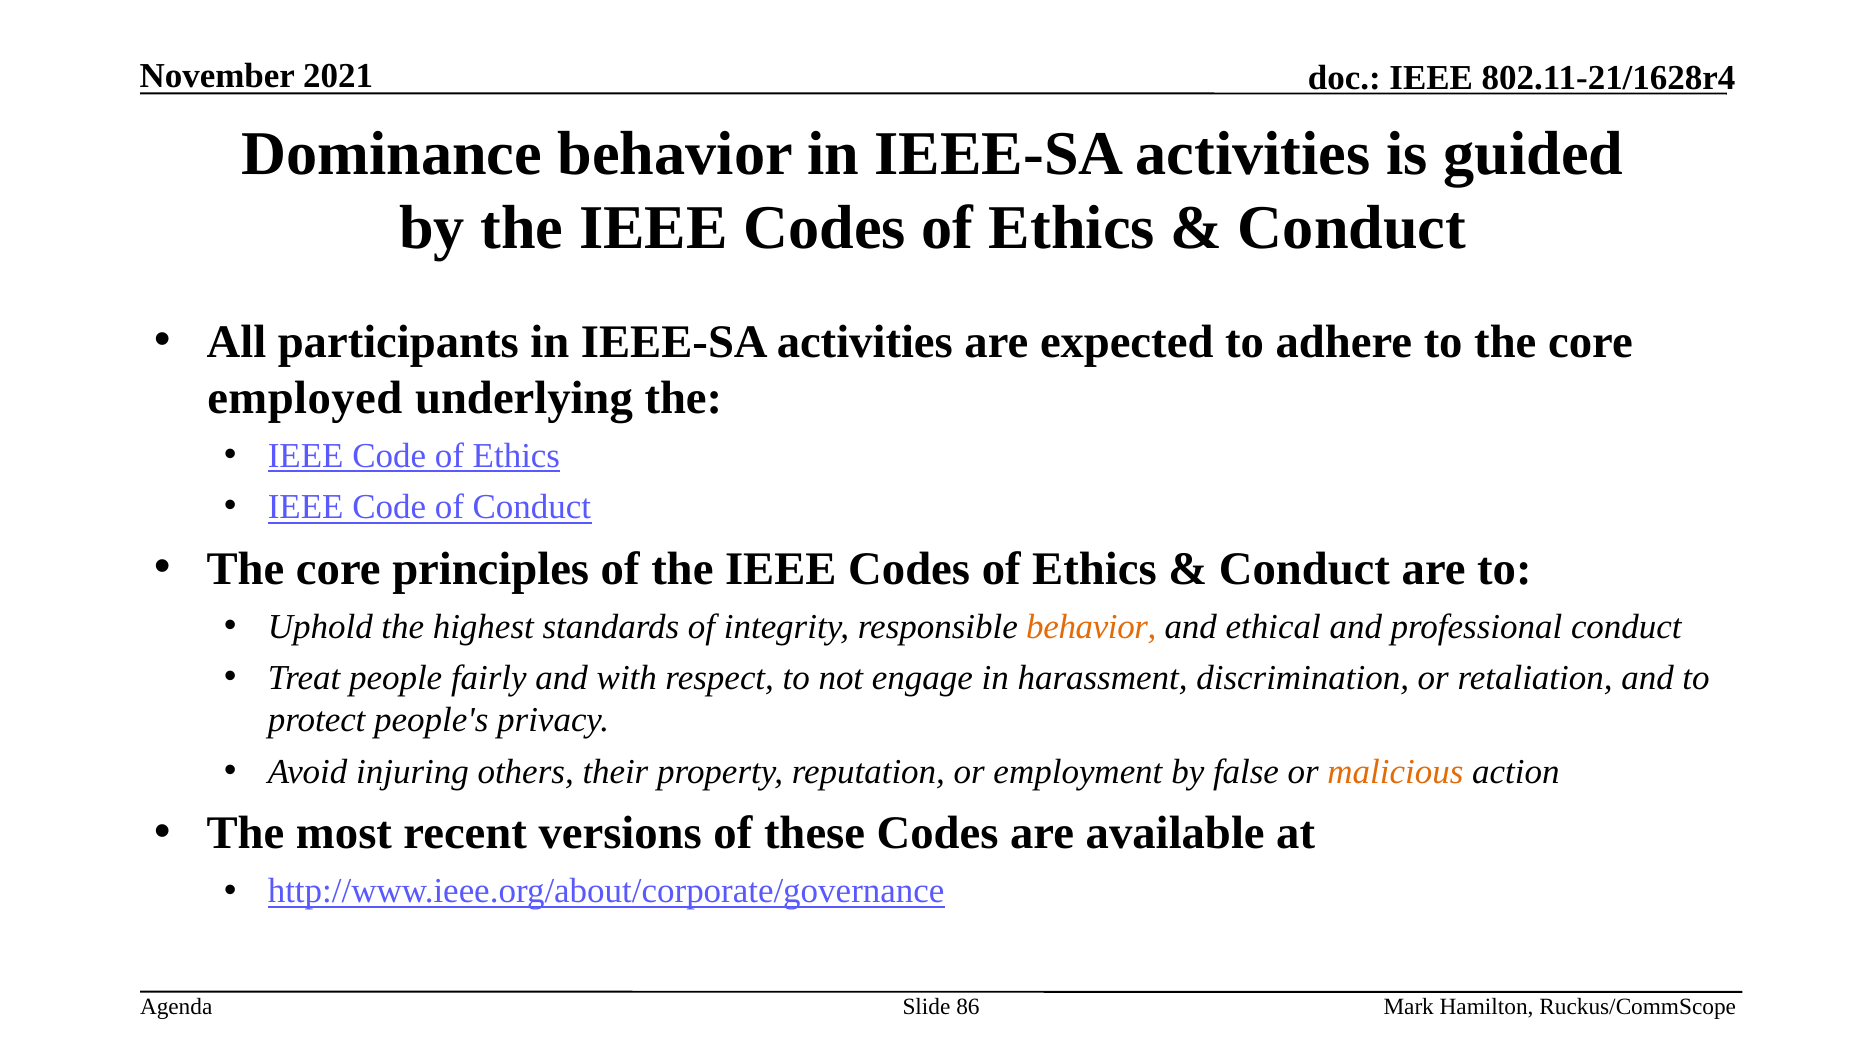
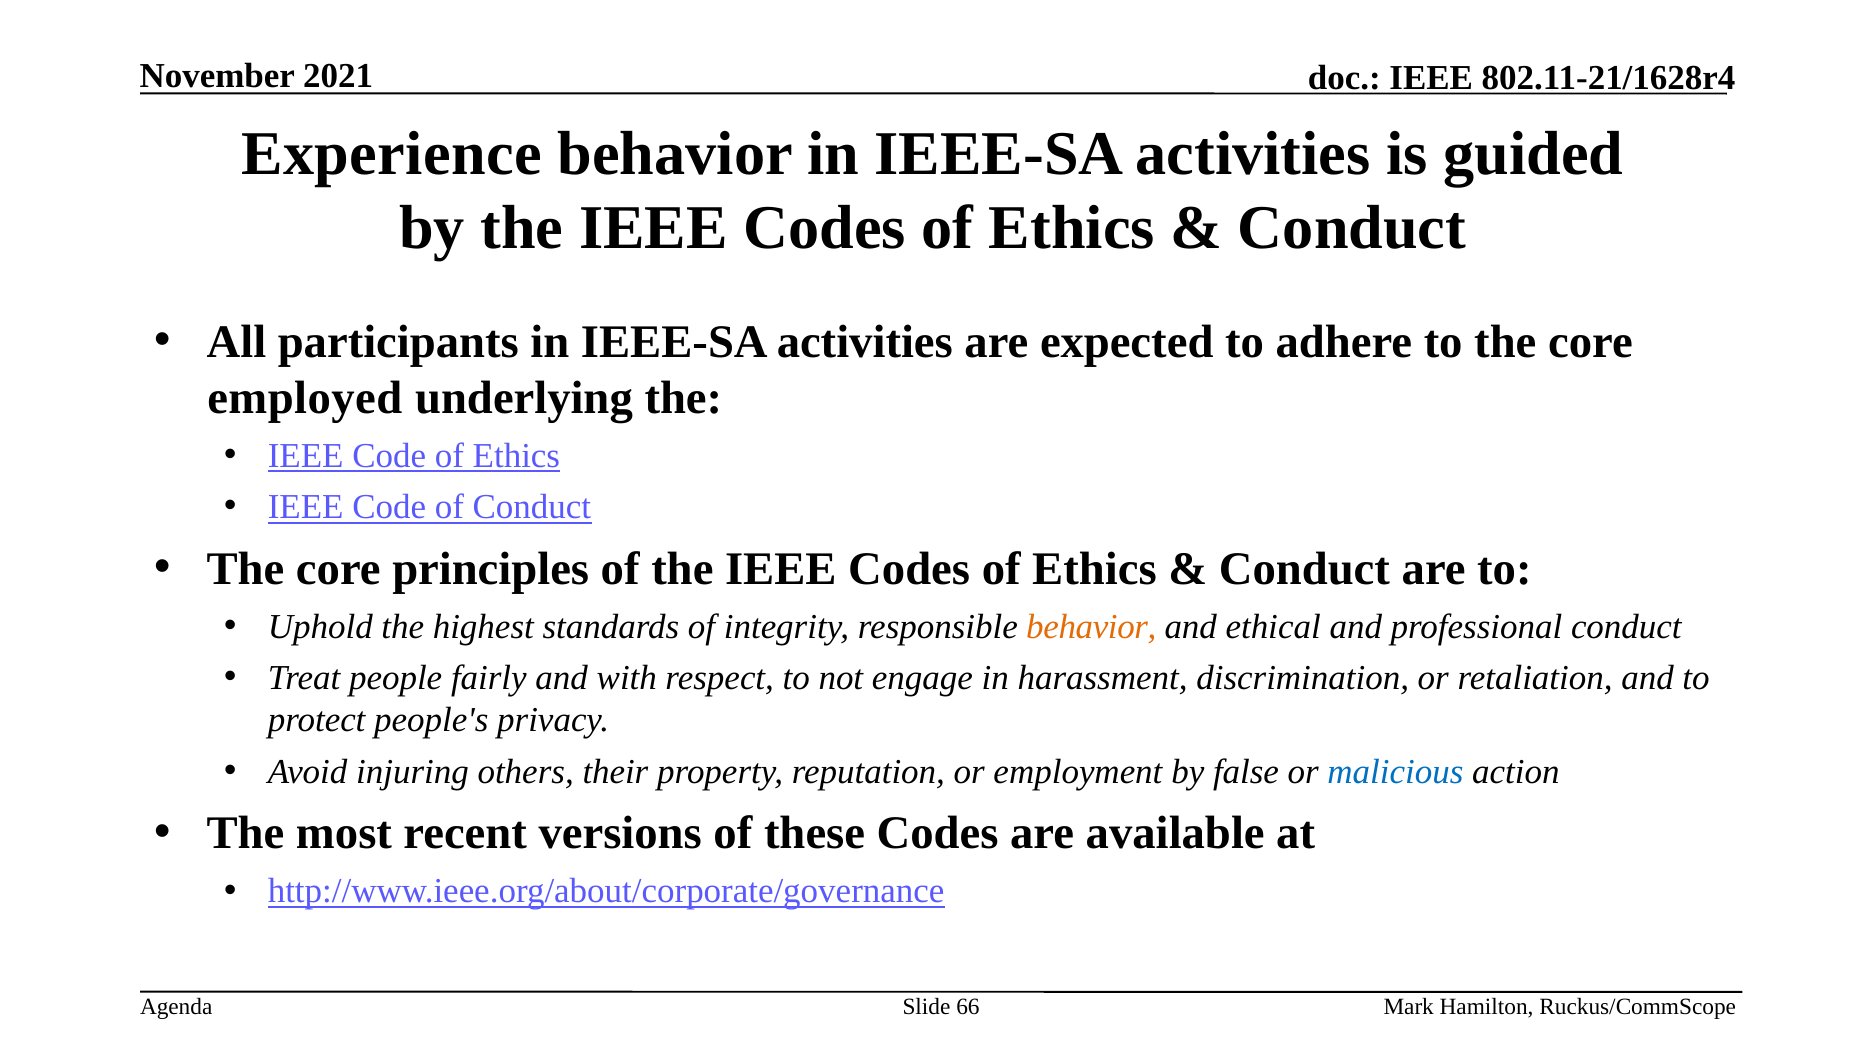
Dominance: Dominance -> Experience
malicious colour: orange -> blue
86: 86 -> 66
